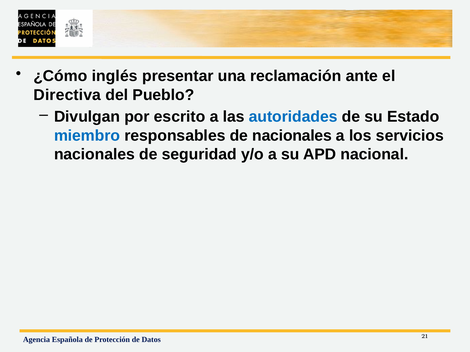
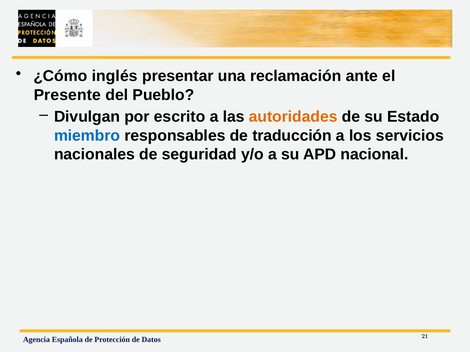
Directiva: Directiva -> Presente
autoridades colour: blue -> orange
de nacionales: nacionales -> traducción
